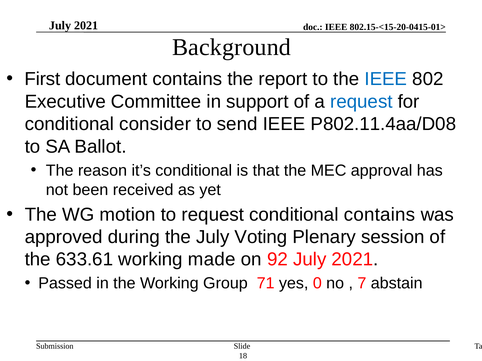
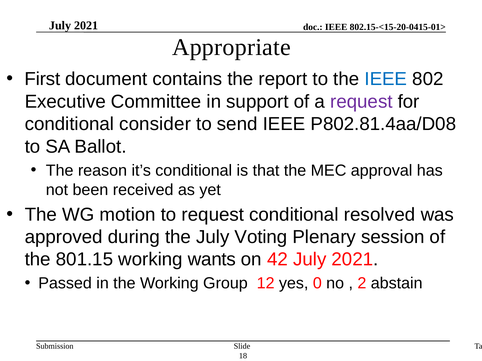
Background: Background -> Appropriate
request at (361, 102) colour: blue -> purple
P802.11.4aa/D08: P802.11.4aa/D08 -> P802.81.4aa/D08
conditional contains: contains -> resolved
633.61: 633.61 -> 801.15
made: made -> wants
92: 92 -> 42
71: 71 -> 12
7: 7 -> 2
